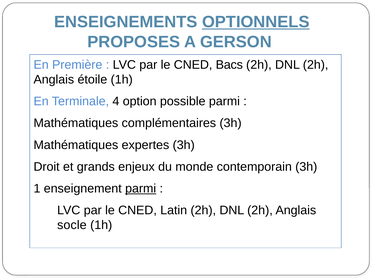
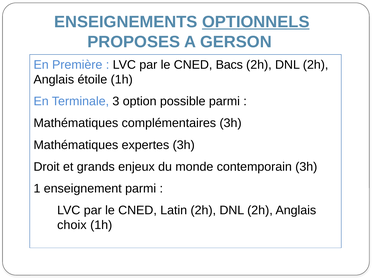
4: 4 -> 3
parmi at (141, 188) underline: present -> none
socle: socle -> choix
